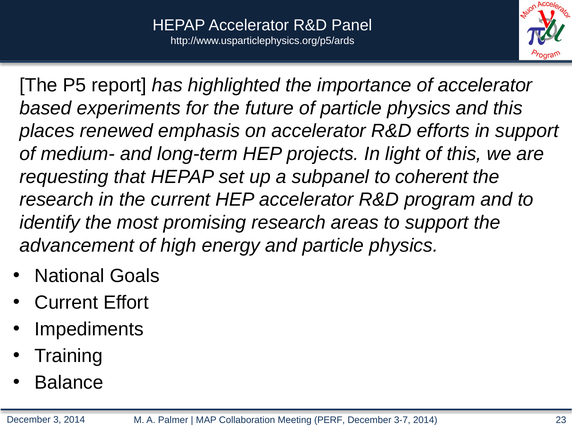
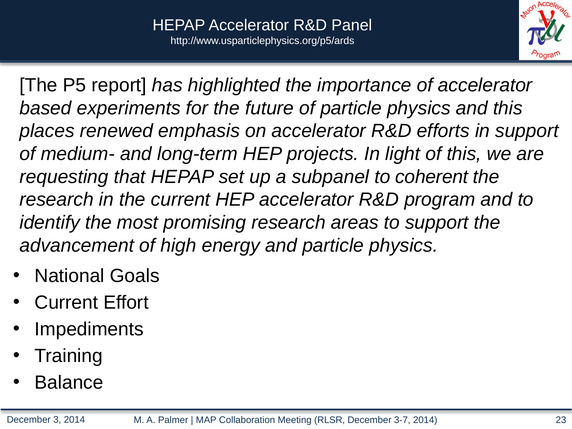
PERF: PERF -> RLSR
